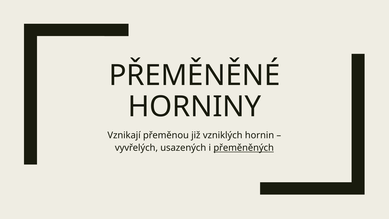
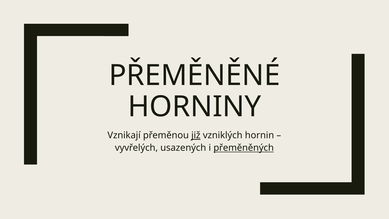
již underline: none -> present
